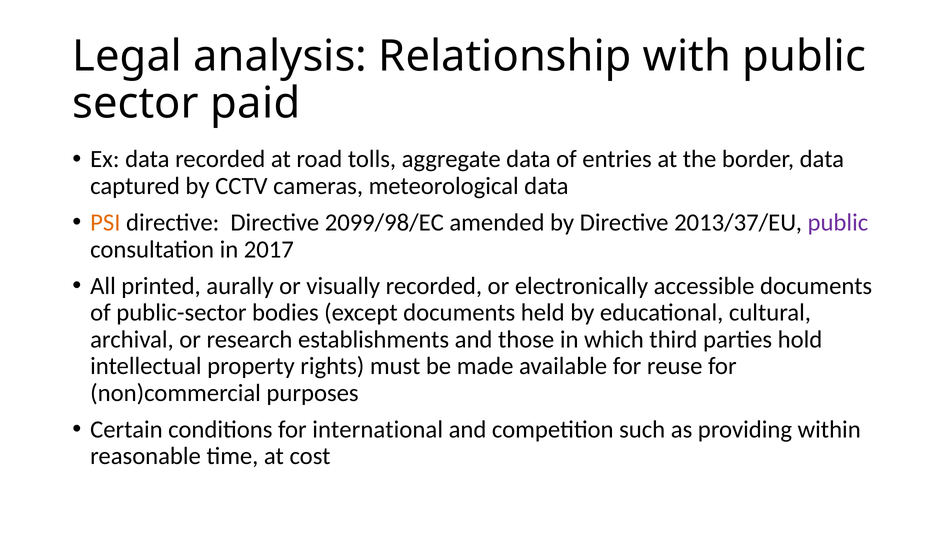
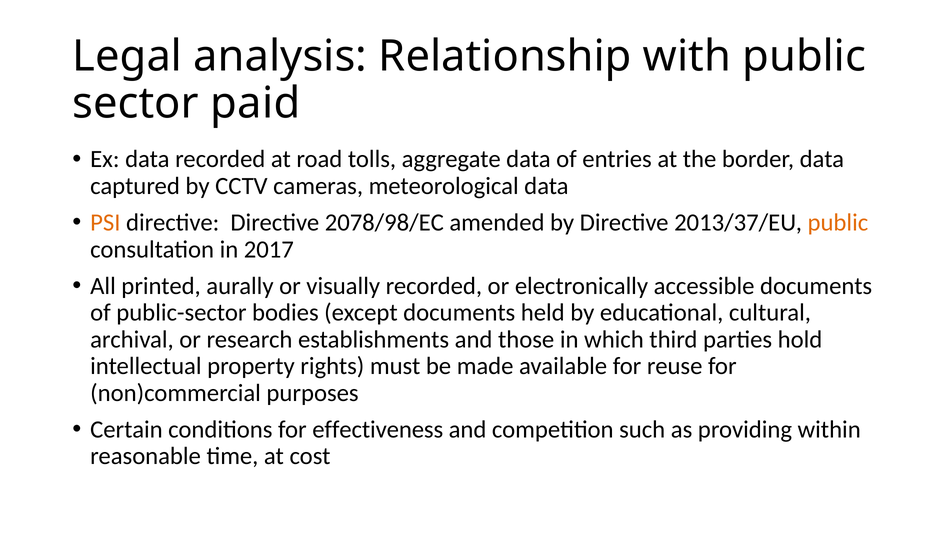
2099/98/EC: 2099/98/EC -> 2078/98/EC
public at (838, 222) colour: purple -> orange
international: international -> effectiveness
